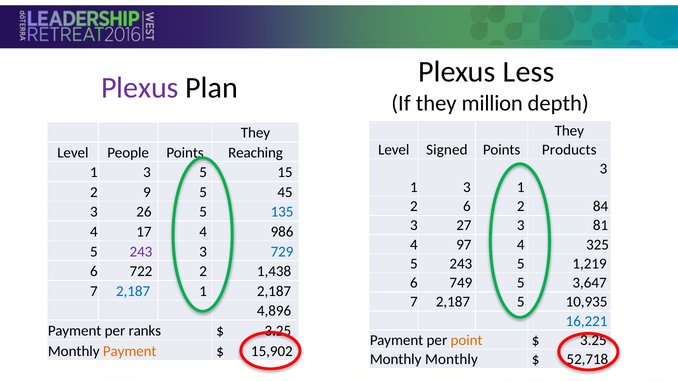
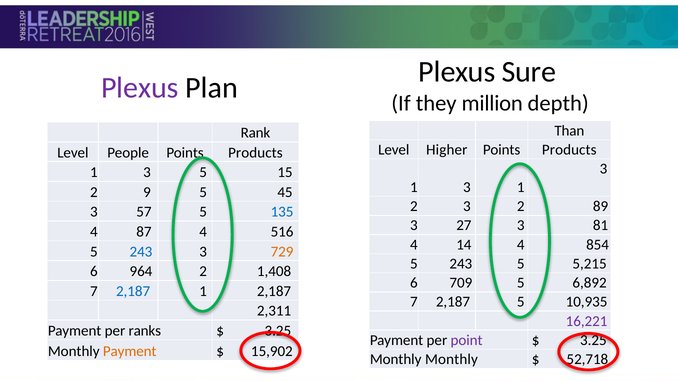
Less: Less -> Sure
They at (569, 131): They -> Than
They at (255, 133): They -> Rank
Signed: Signed -> Higher
Reaching at (256, 153): Reaching -> Products
6 at (467, 207): 6 -> 3
84: 84 -> 89
26: 26 -> 57
17: 17 -> 87
986: 986 -> 516
97: 97 -> 14
325: 325 -> 854
243 at (141, 252) colour: purple -> blue
729 colour: blue -> orange
1,219: 1,219 -> 5,215
722: 722 -> 964
1,438: 1,438 -> 1,408
749: 749 -> 709
3,647: 3,647 -> 6,892
4,896: 4,896 -> 2,311
16,221 colour: blue -> purple
point colour: orange -> purple
